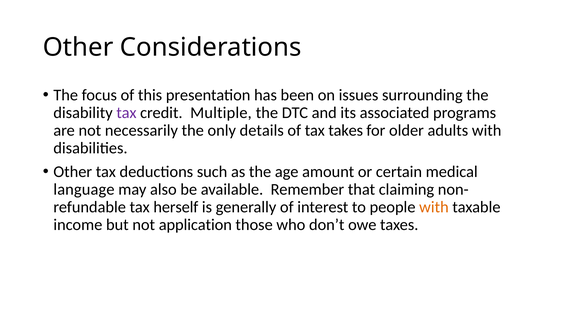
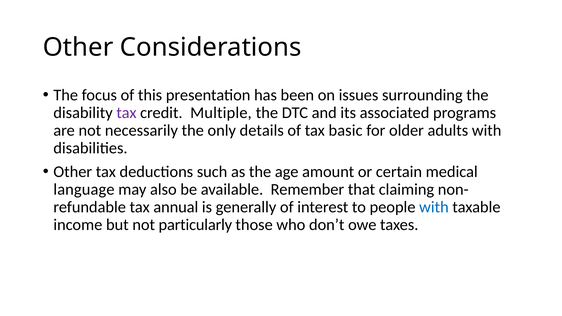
takes: takes -> basic
herself: herself -> annual
with at (434, 207) colour: orange -> blue
application: application -> particularly
